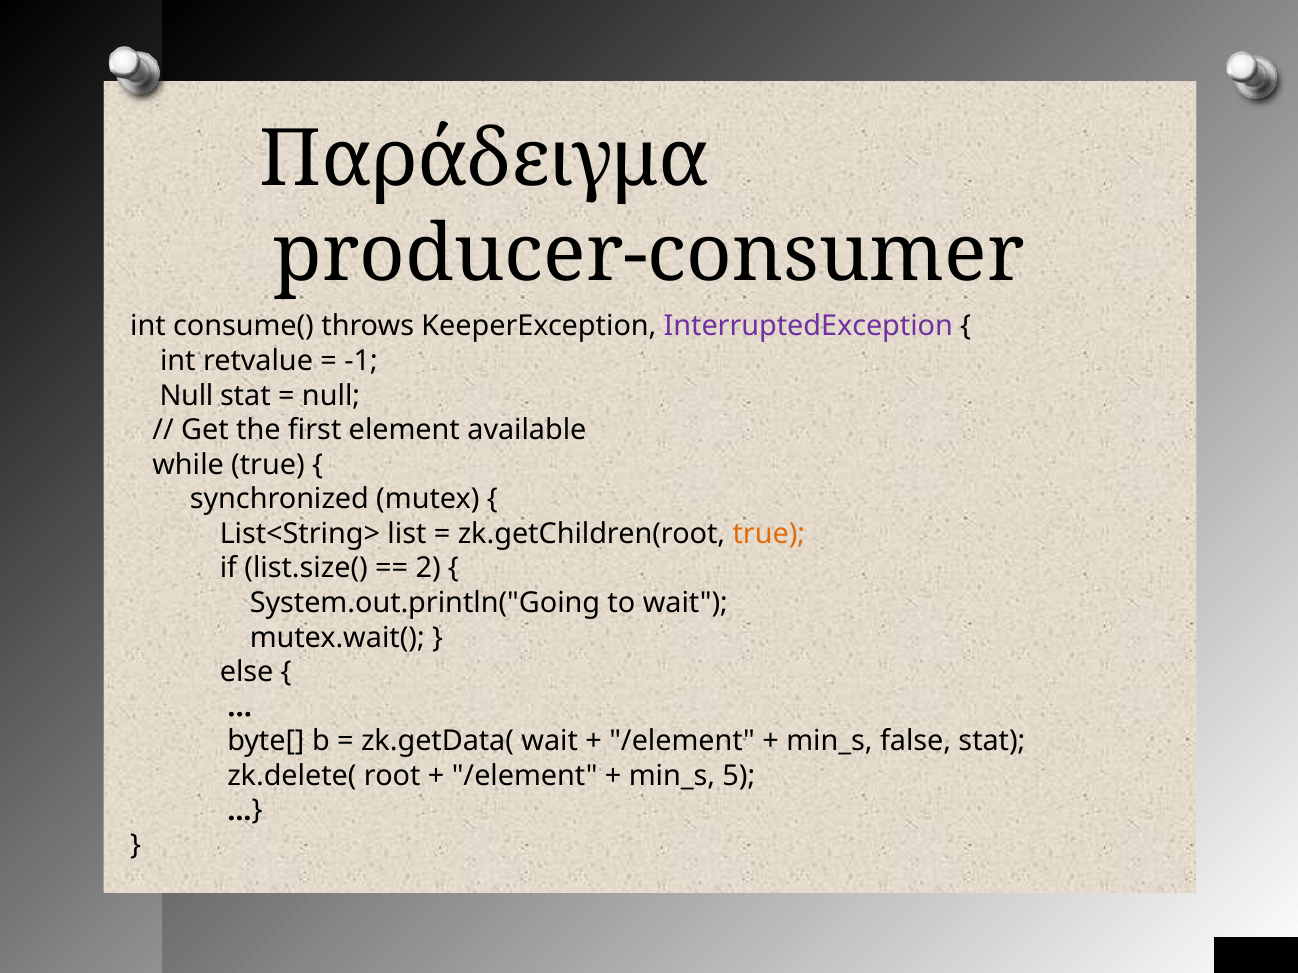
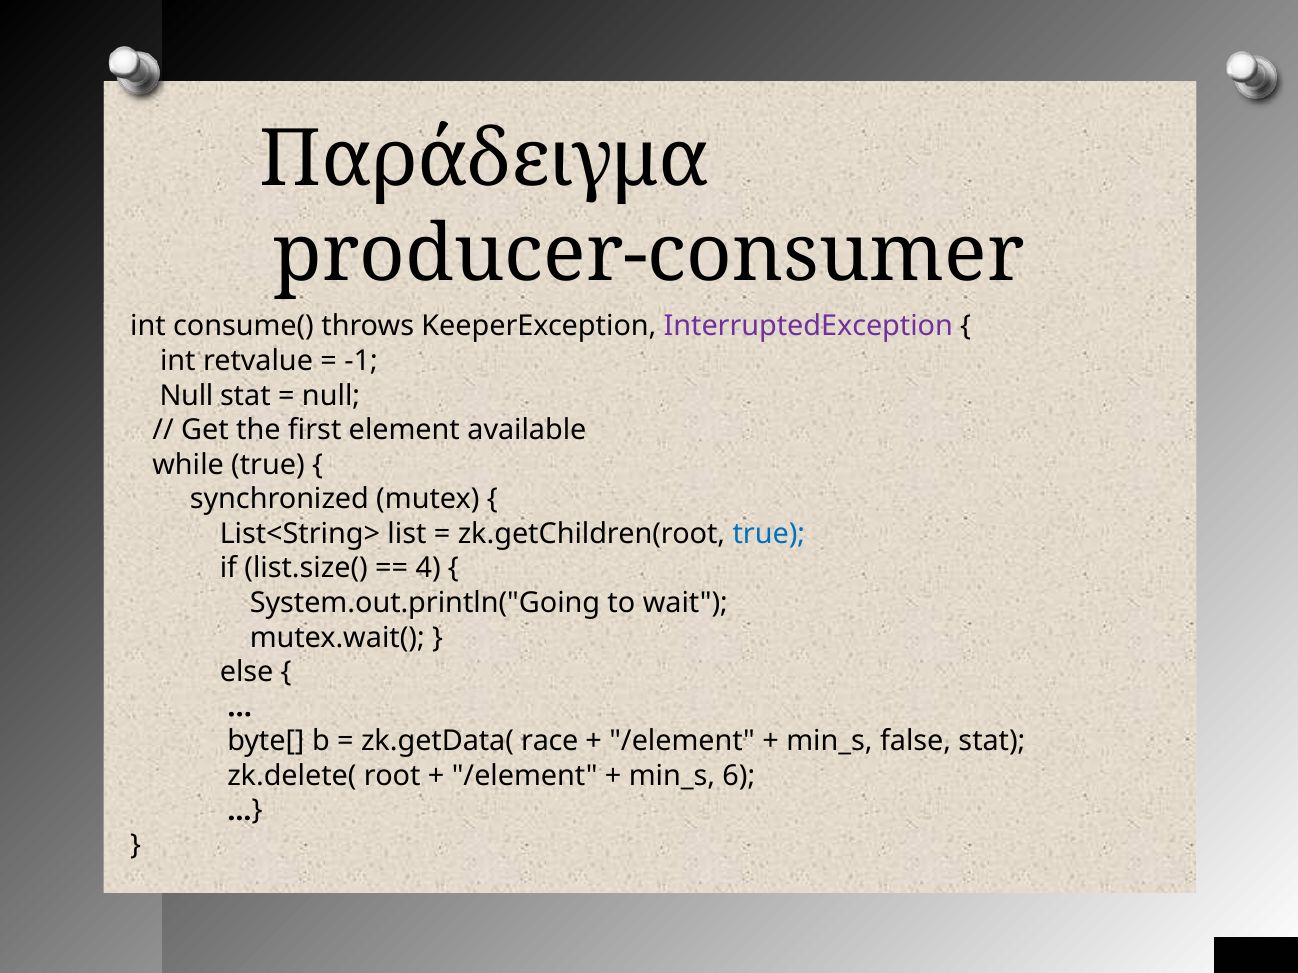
true at (769, 534) colour: orange -> blue
2: 2 -> 4
zk.getData( wait: wait -> race
5: 5 -> 6
